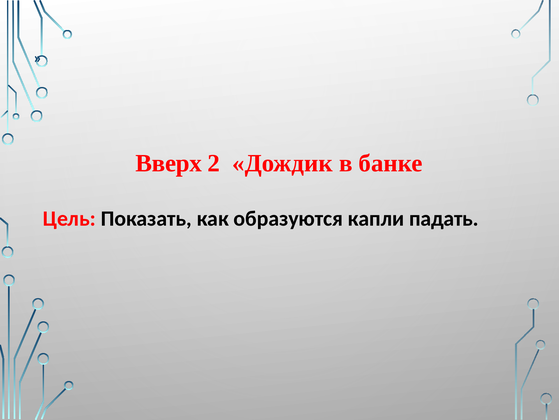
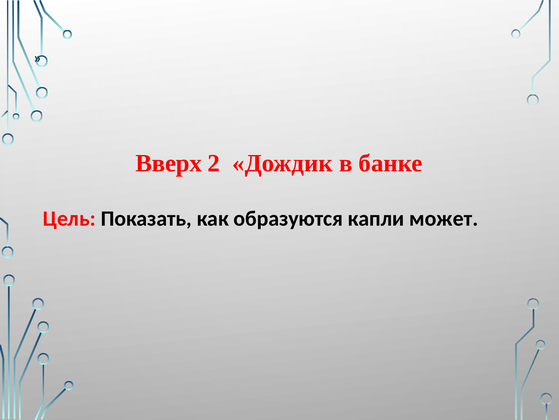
падать: падать -> может
